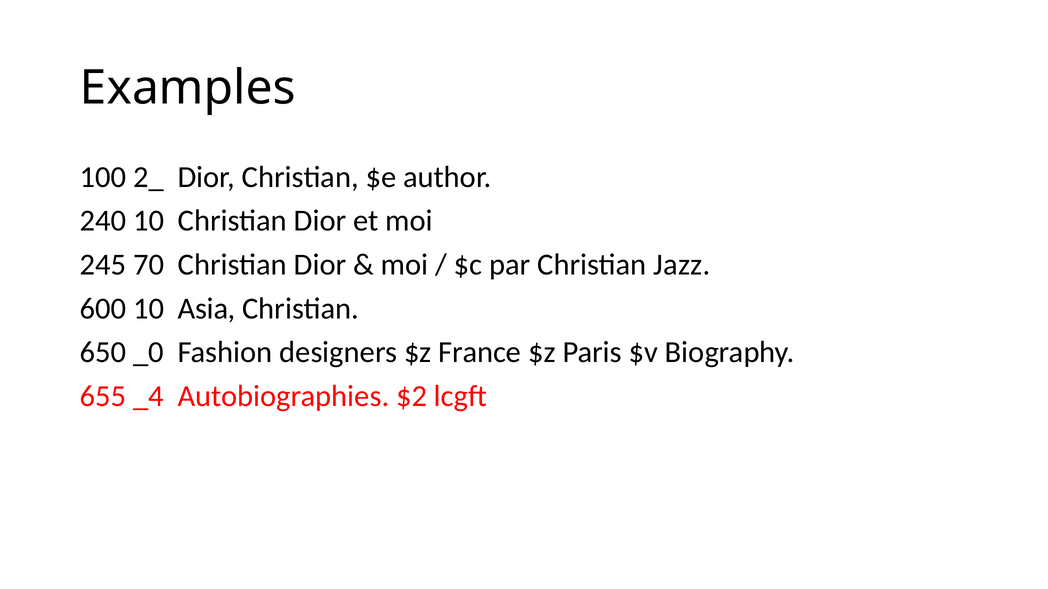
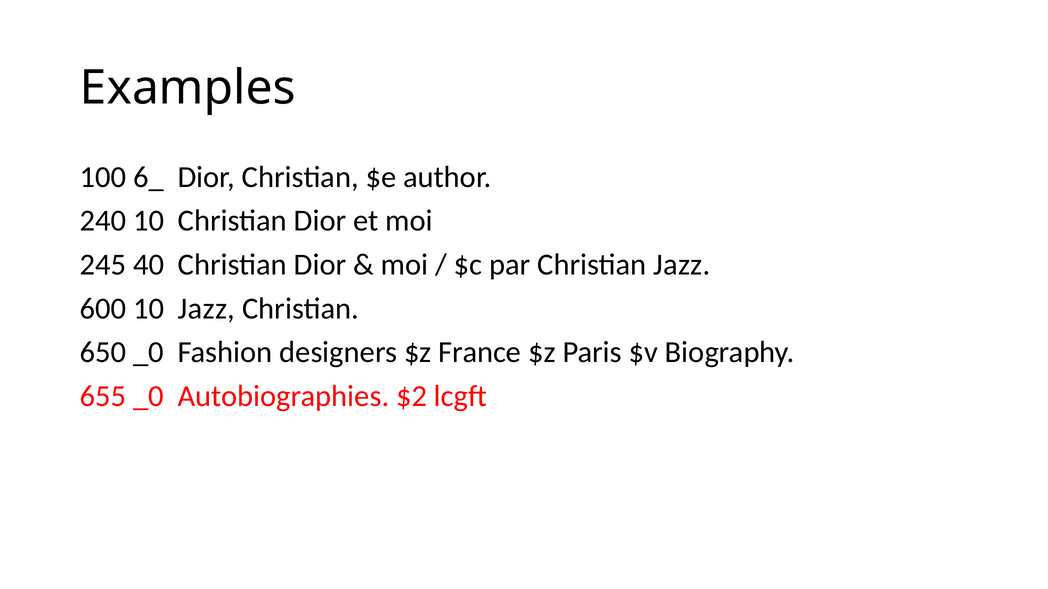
2_: 2_ -> 6_
70: 70 -> 40
10 Asia: Asia -> Jazz
655 _4: _4 -> _0
